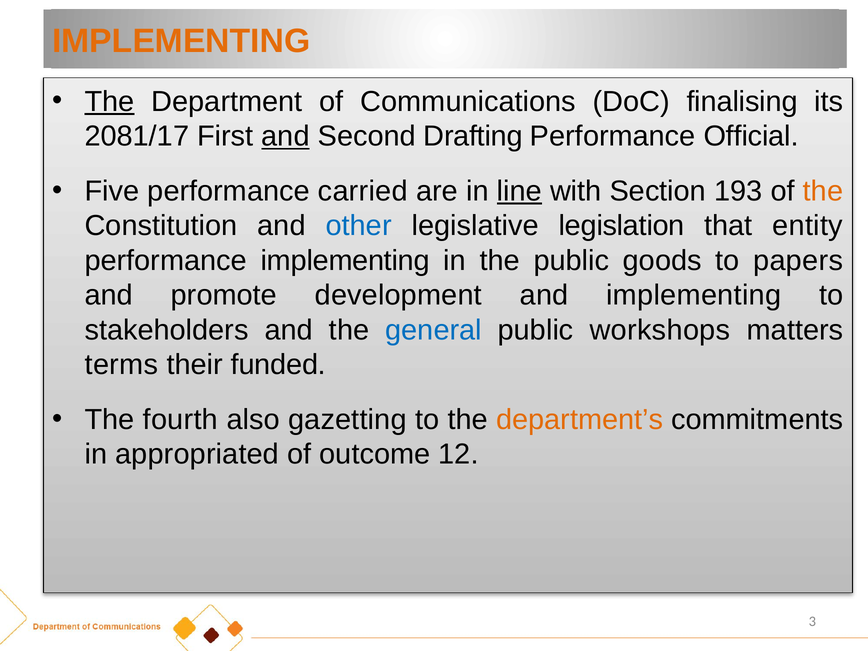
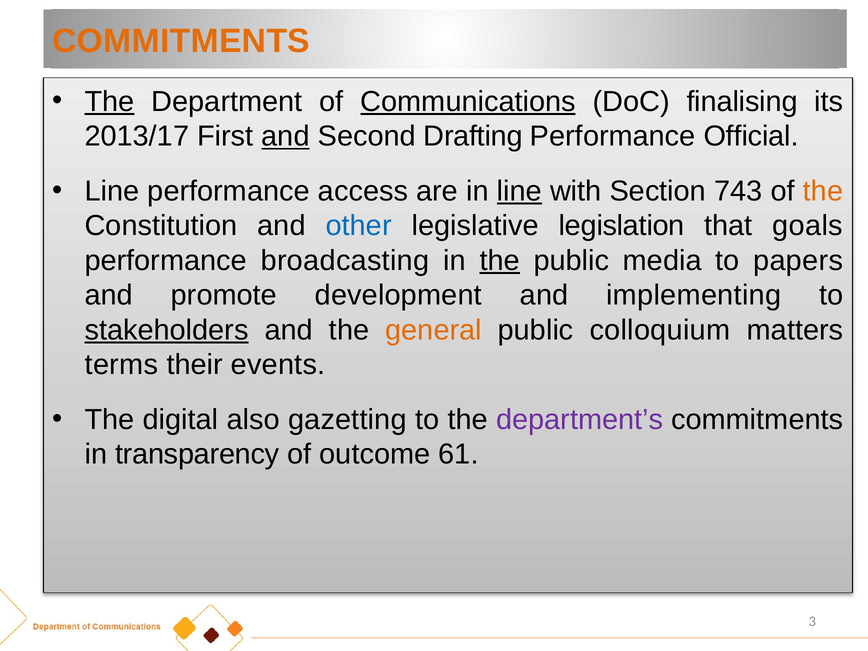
IMPLEMENTING at (181, 41): IMPLEMENTING -> COMMITMENTS
Communications underline: none -> present
2081/17: 2081/17 -> 2013/17
Five at (112, 191): Five -> Line
carried: carried -> access
193: 193 -> 743
entity: entity -> goals
performance implementing: implementing -> broadcasting
the at (500, 261) underline: none -> present
goods: goods -> media
stakeholders underline: none -> present
general colour: blue -> orange
workshops: workshops -> colloquium
funded: funded -> events
fourth: fourth -> digital
department’s colour: orange -> purple
appropriated: appropriated -> transparency
12: 12 -> 61
